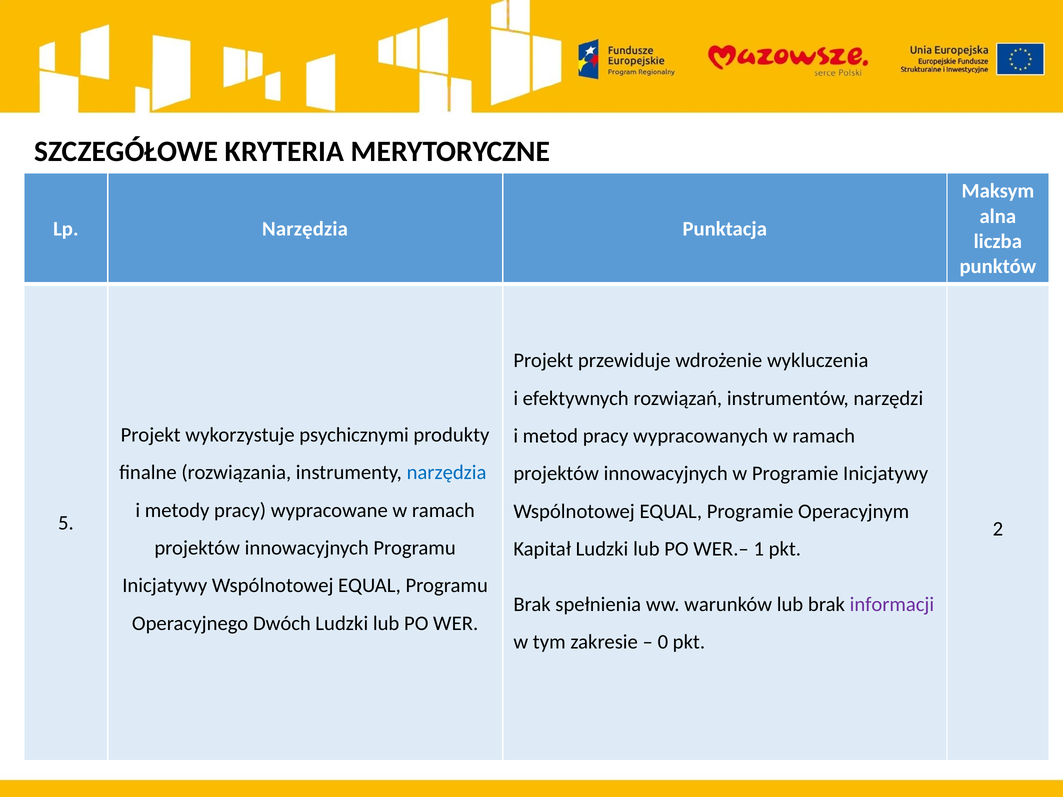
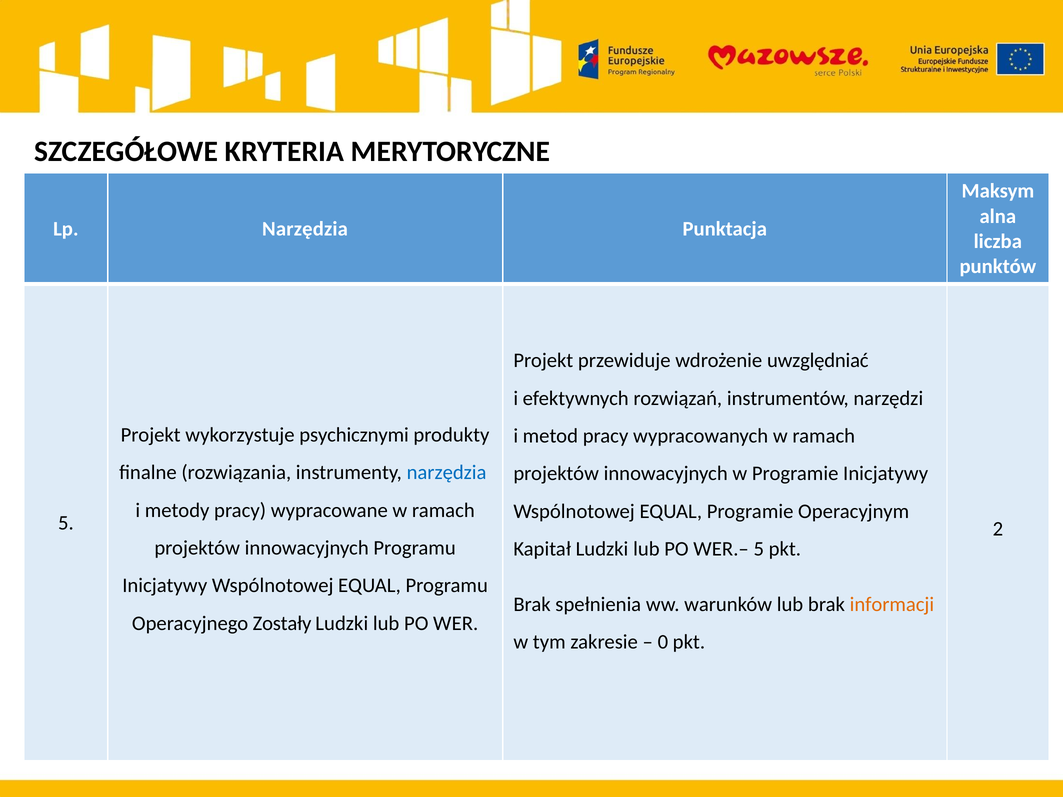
wykluczenia: wykluczenia -> uwzględniać
WER.– 1: 1 -> 5
informacji colour: purple -> orange
Dwóch: Dwóch -> Zostały
